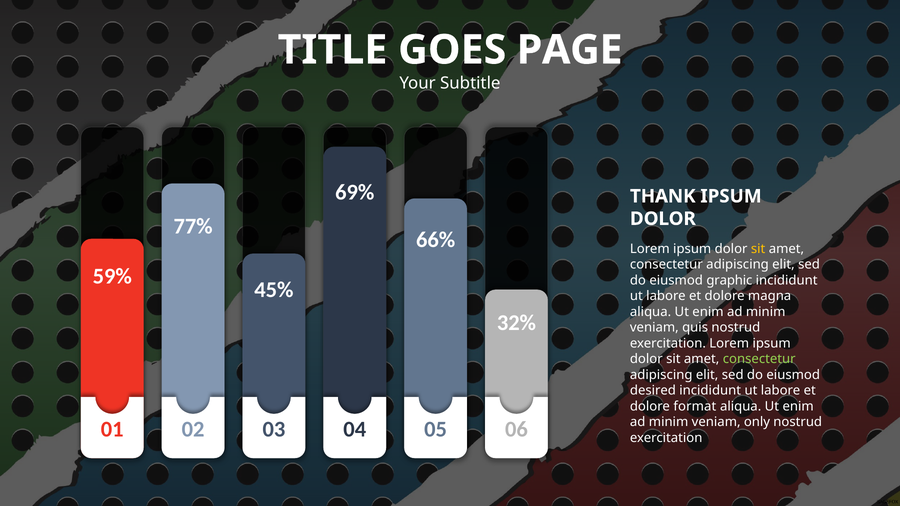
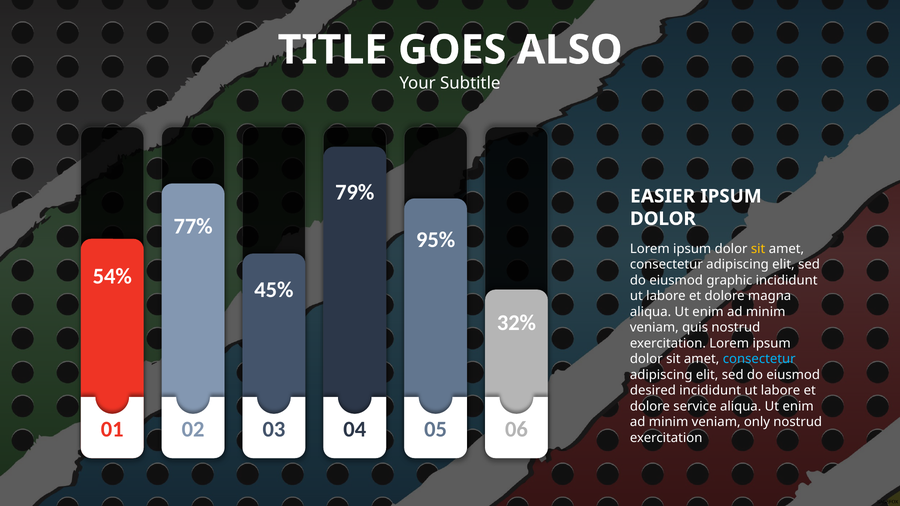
PAGE: PAGE -> ALSO
69%: 69% -> 79%
THANK: THANK -> EASIER
66%: 66% -> 95%
59%: 59% -> 54%
consectetur at (759, 359) colour: light green -> light blue
format: format -> service
